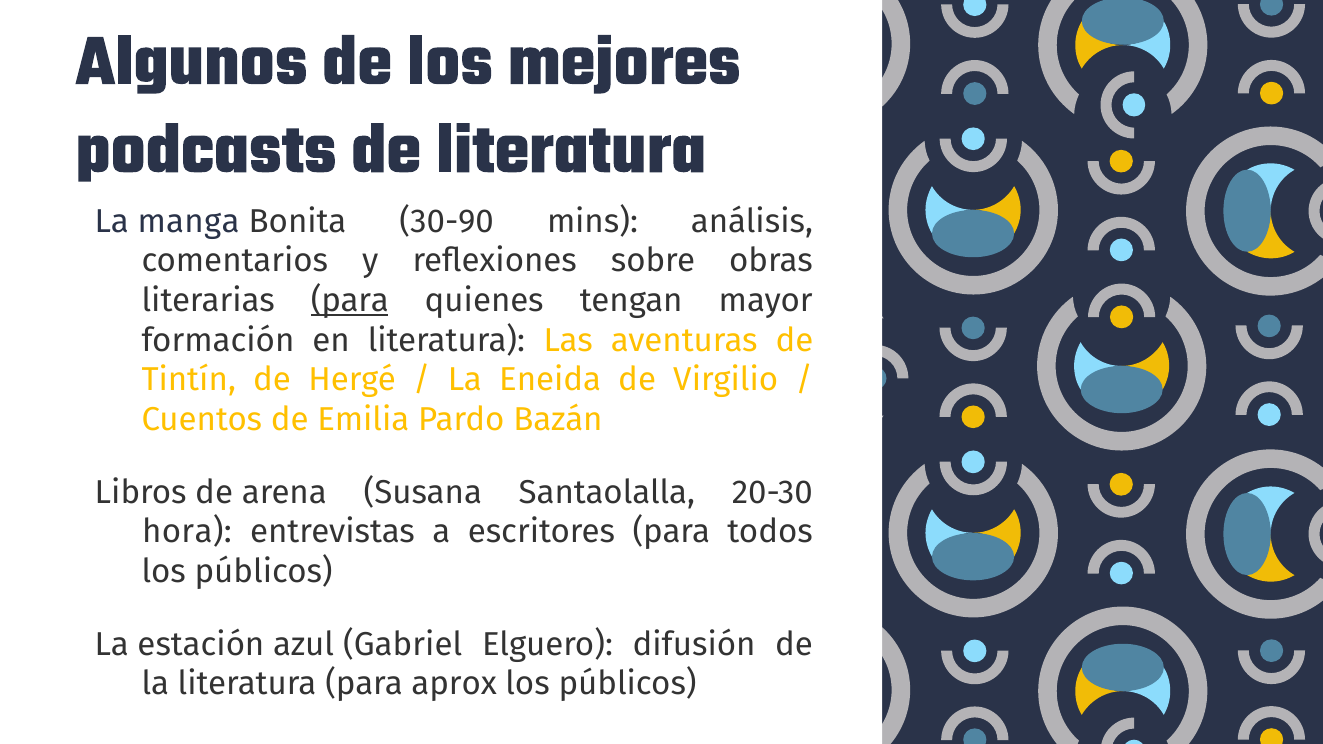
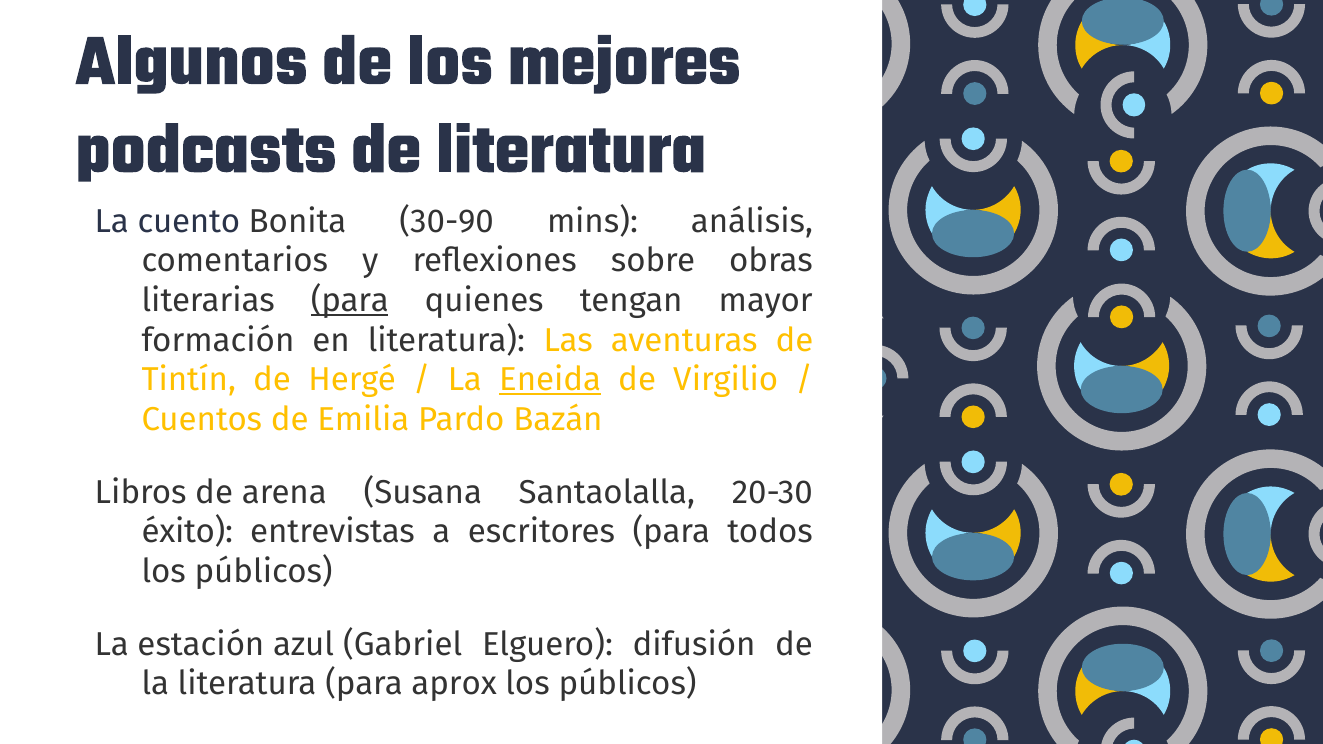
manga: manga -> cuento
Eneida underline: none -> present
hora: hora -> éxito
